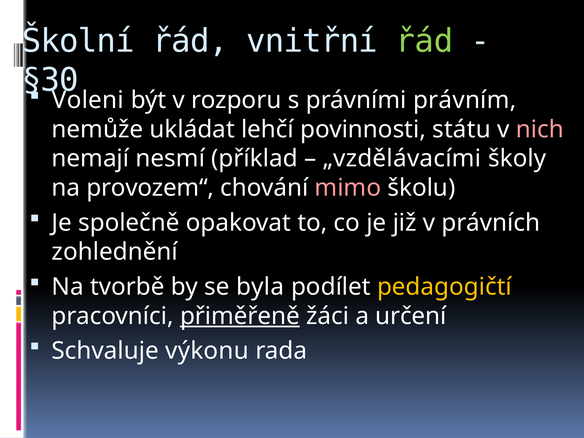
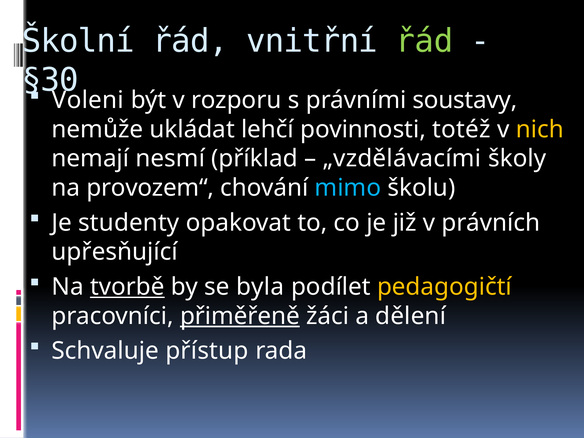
právním: právním -> soustavy
státu: státu -> totéž
nich colour: pink -> yellow
mimo colour: pink -> light blue
společně: společně -> studenty
zohlednění: zohlednění -> upřesňující
tvorbě underline: none -> present
určení: určení -> dělení
výkonu: výkonu -> přístup
